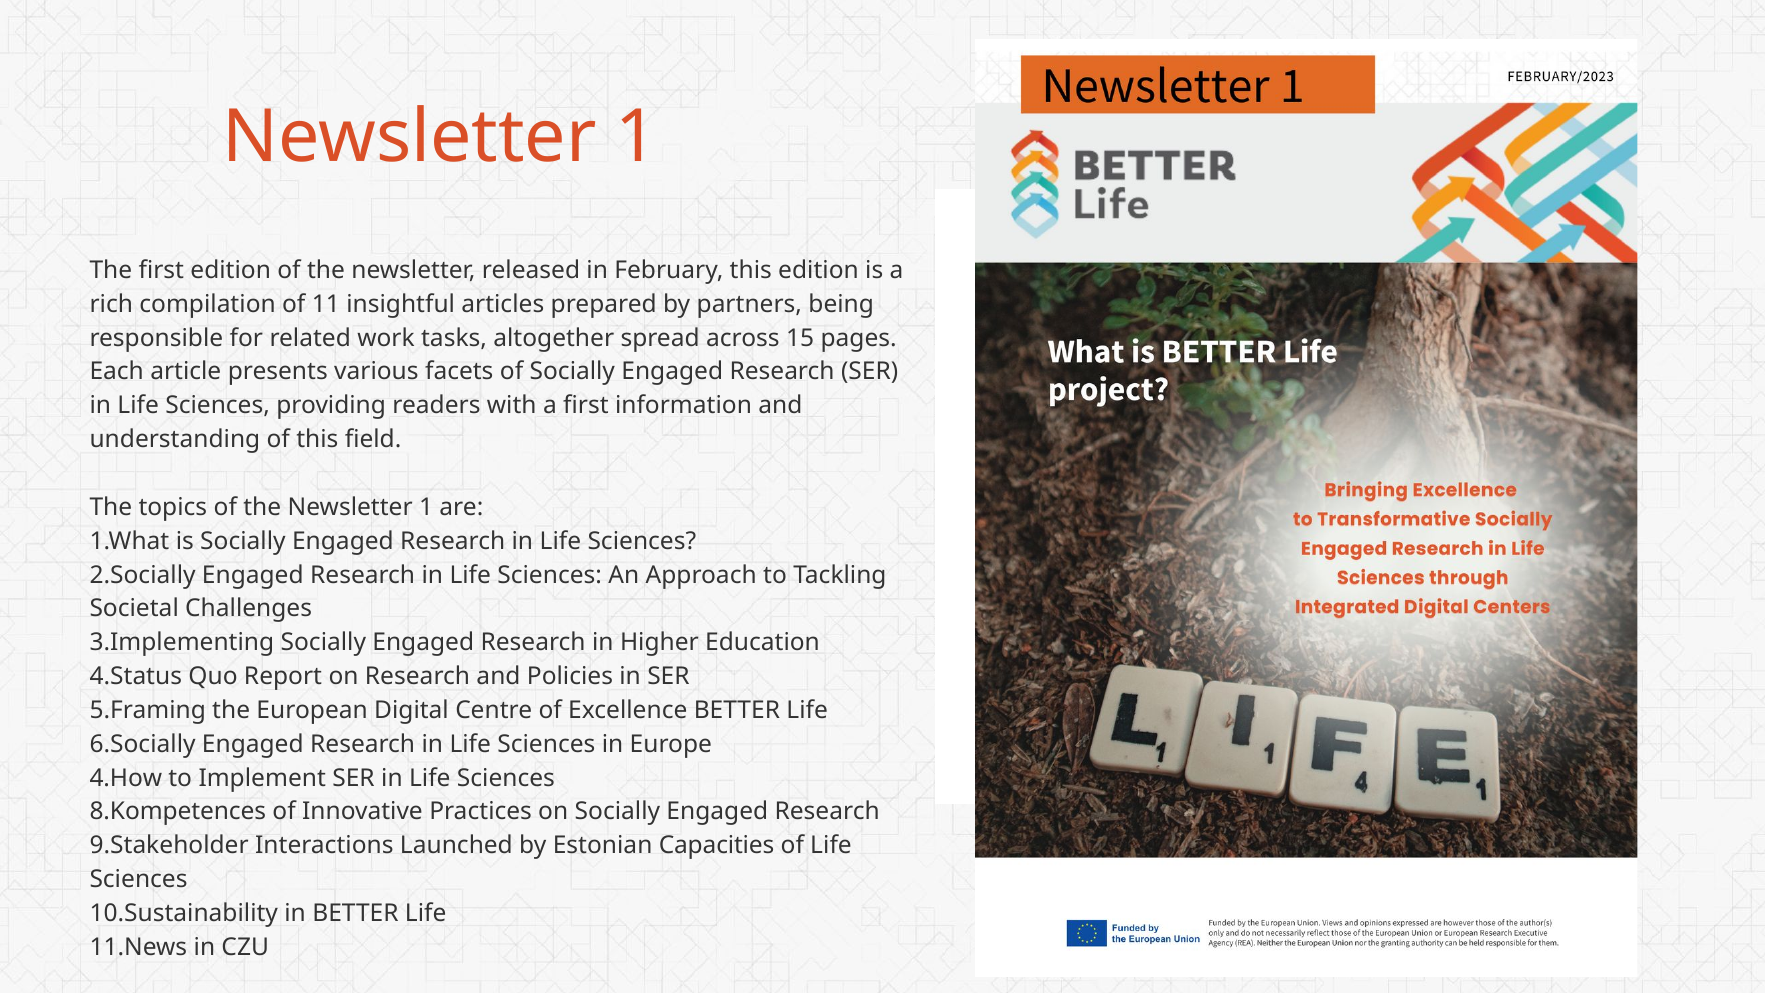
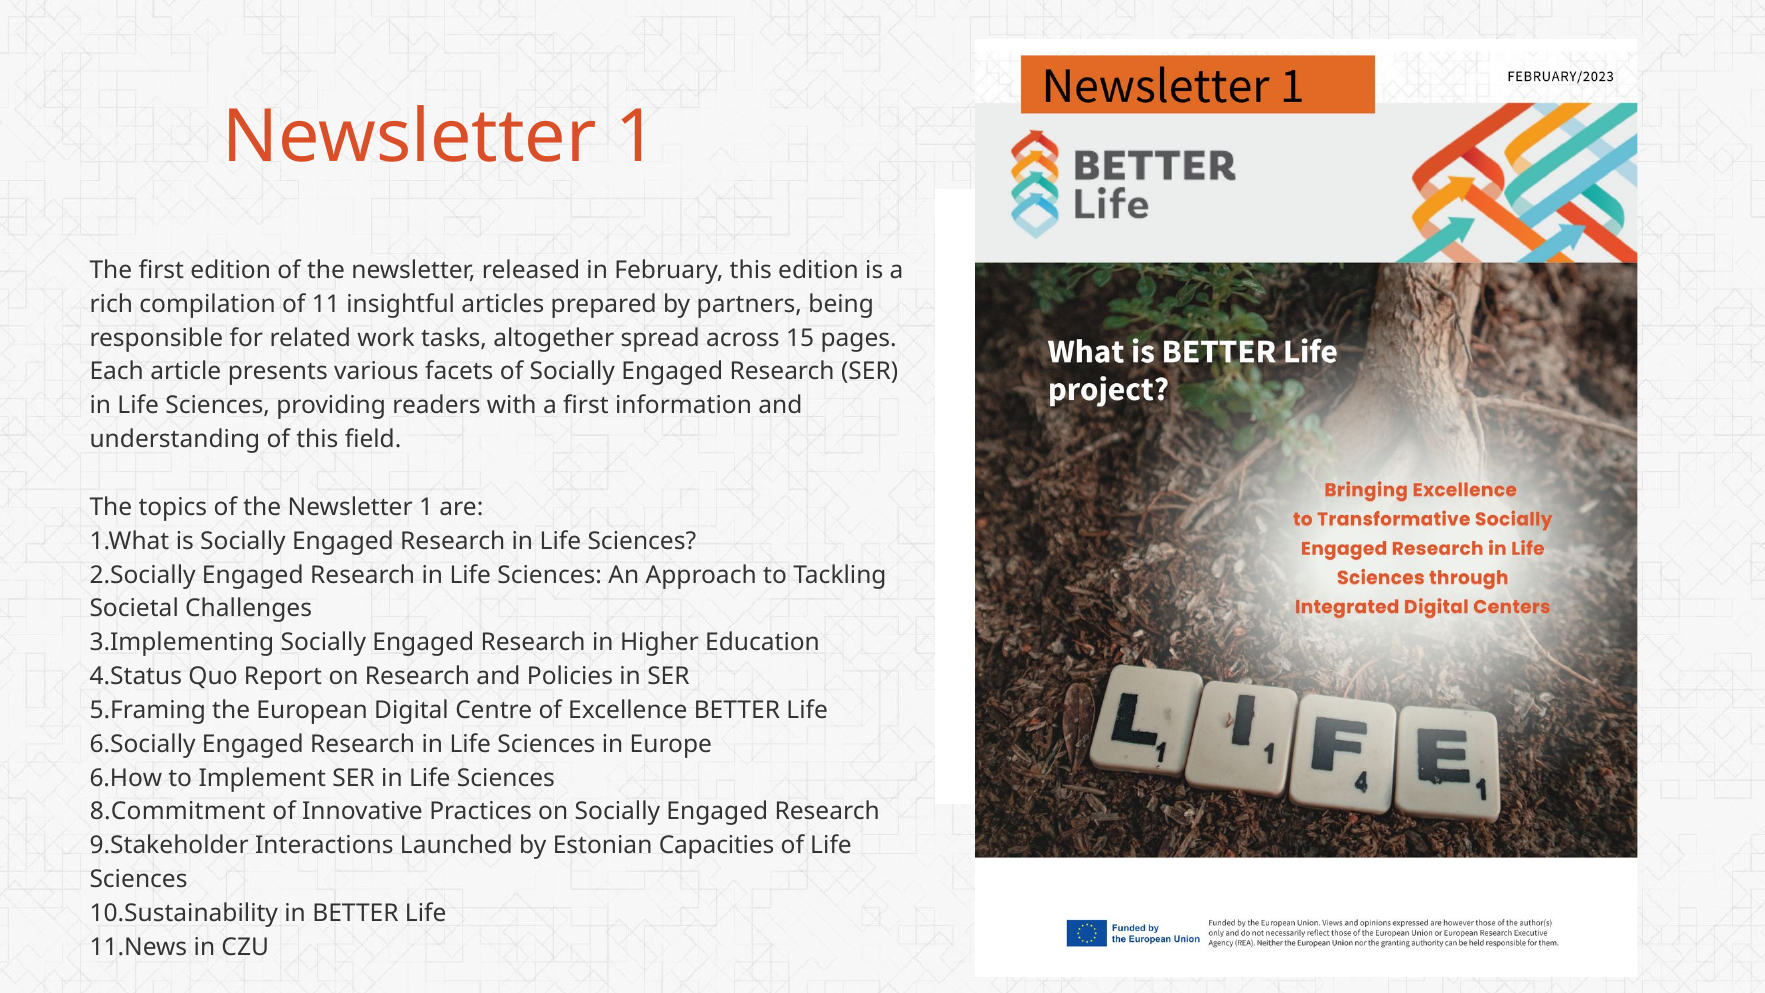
4.How: 4.How -> 6.How
8.Kompetences: 8.Kompetences -> 8.Commitment
